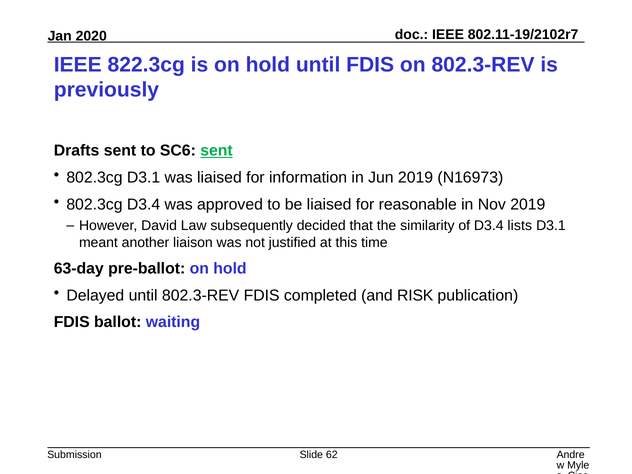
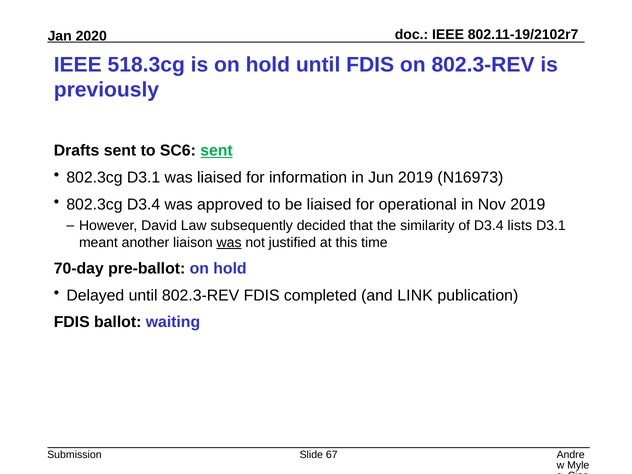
822.3cg: 822.3cg -> 518.3cg
reasonable: reasonable -> operational
was at (229, 243) underline: none -> present
63-day: 63-day -> 70-day
RISK: RISK -> LINK
62: 62 -> 67
